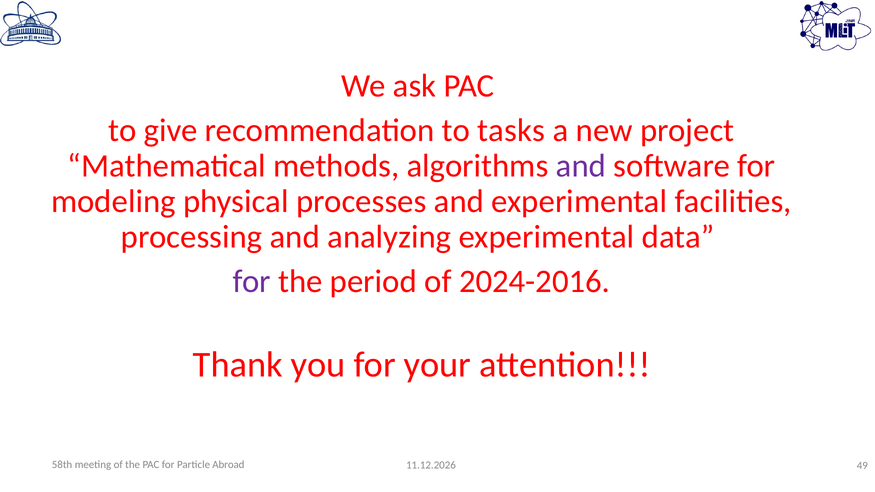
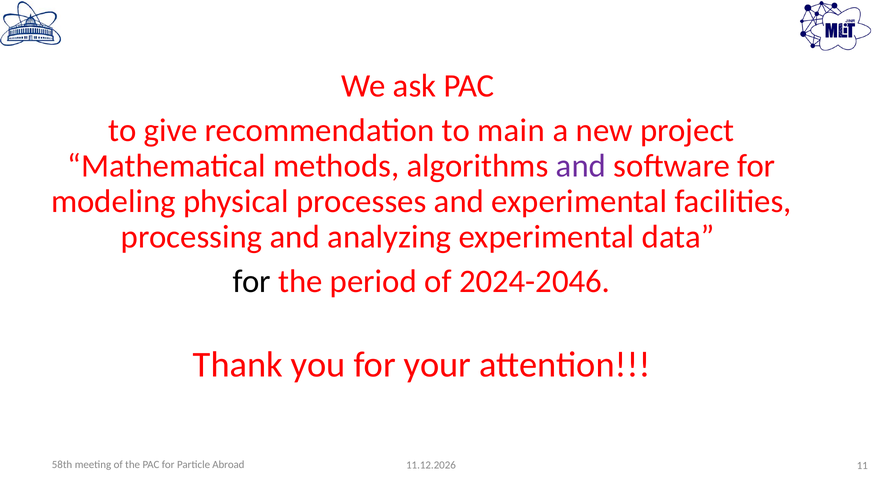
tasks: tasks -> main
for at (252, 282) colour: purple -> black
2024-2016: 2024-2016 -> 2024-2046
49: 49 -> 11
